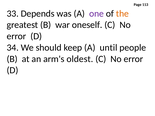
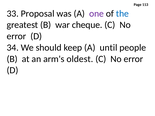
Depends: Depends -> Proposal
the colour: orange -> blue
oneself: oneself -> cheque
